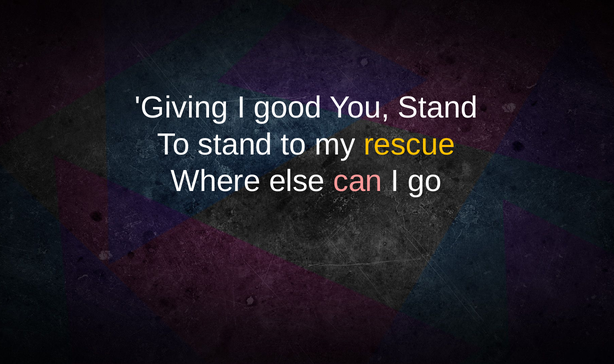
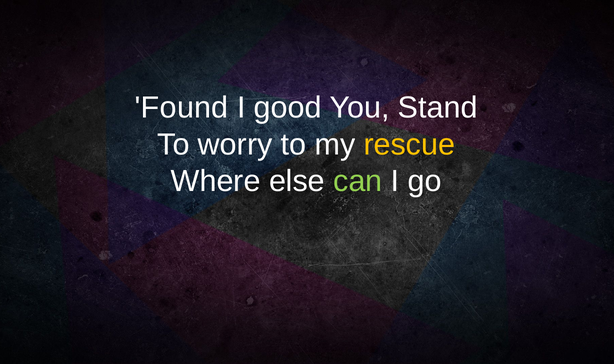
Giving: Giving -> Found
To stand: stand -> worry
can colour: pink -> light green
